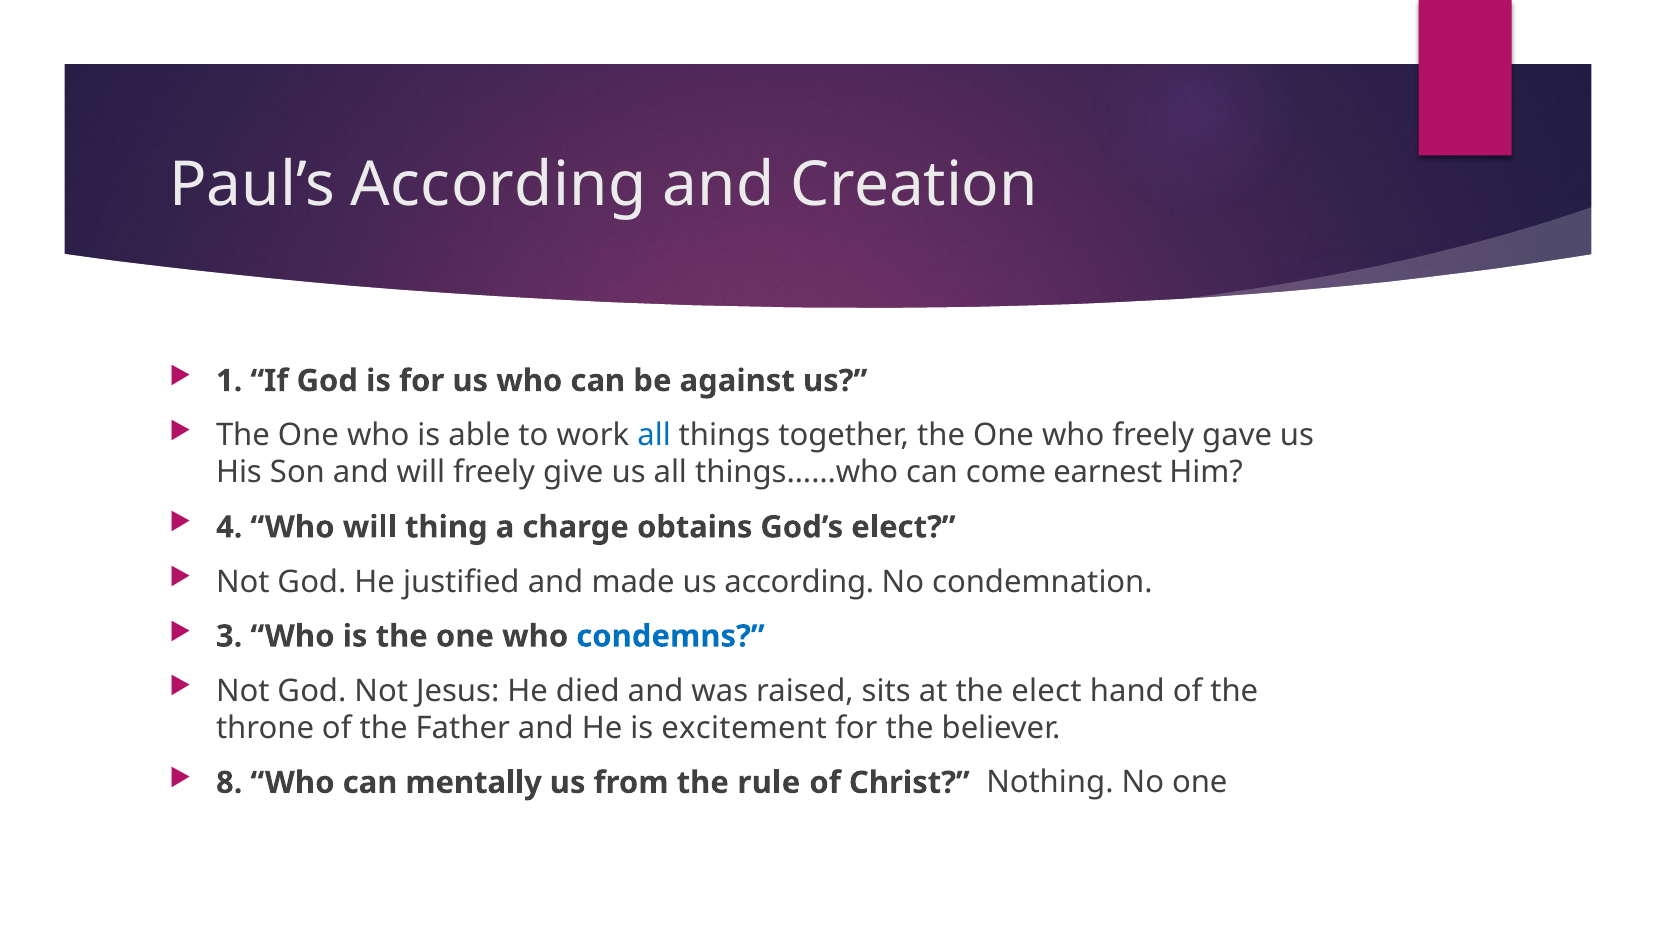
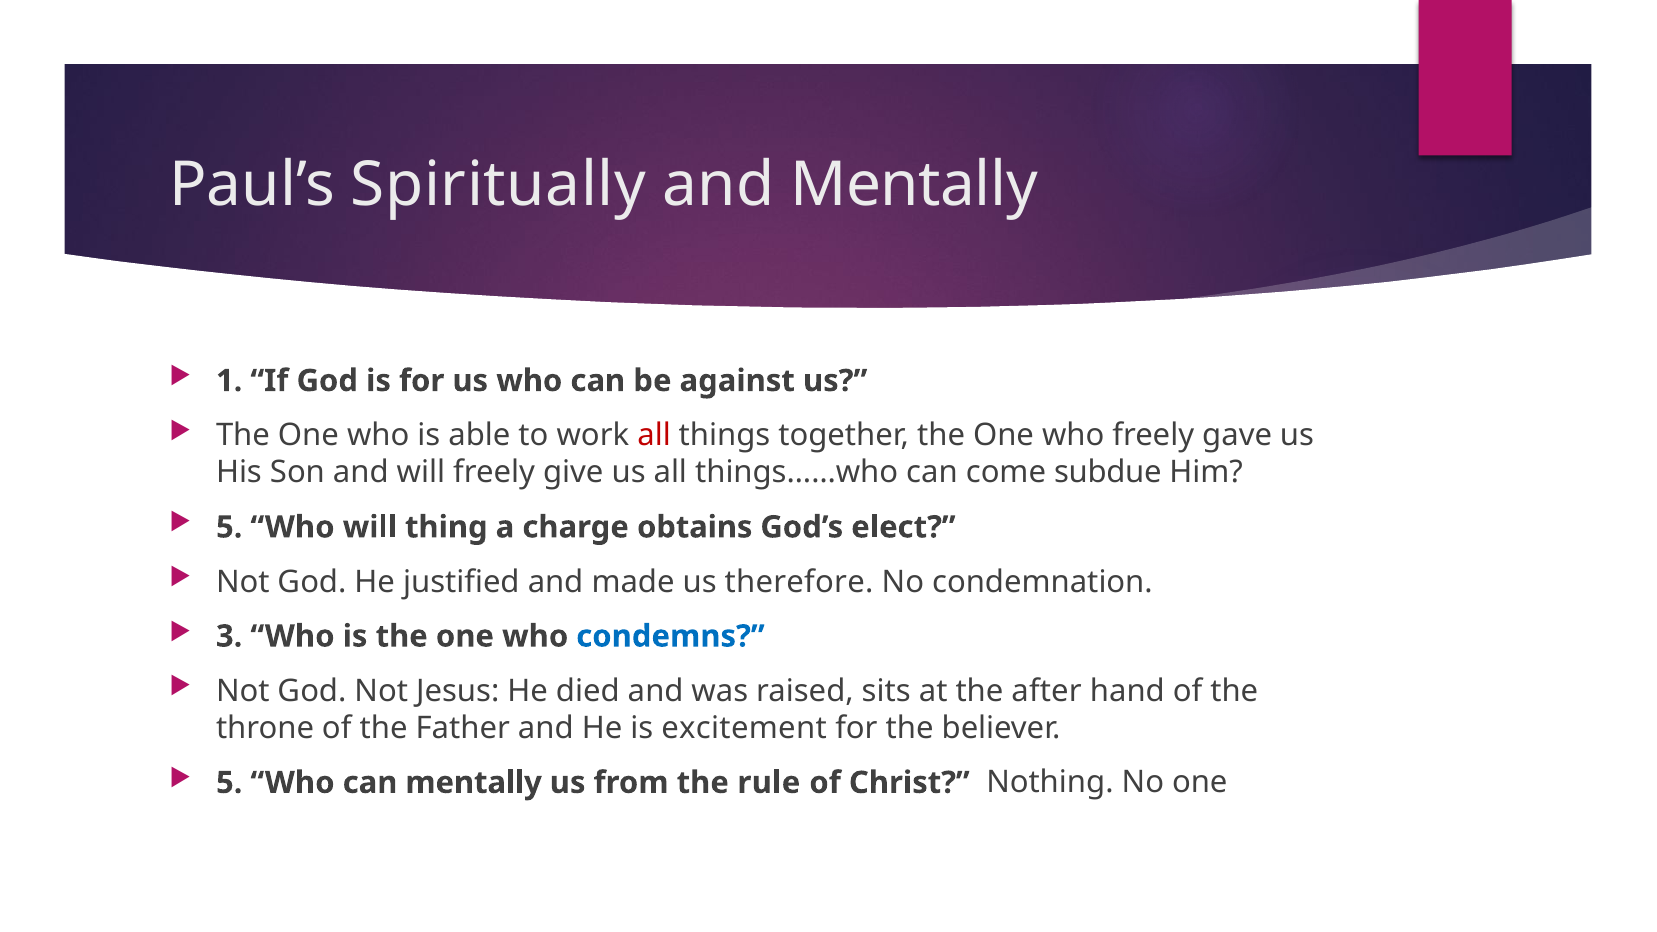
Paul’s According: According -> Spiritually
and Creation: Creation -> Mentally
all at (654, 435) colour: blue -> red
earnest: earnest -> subdue
4 at (229, 527): 4 -> 5
us according: according -> therefore
the elect: elect -> after
8 at (229, 783): 8 -> 5
